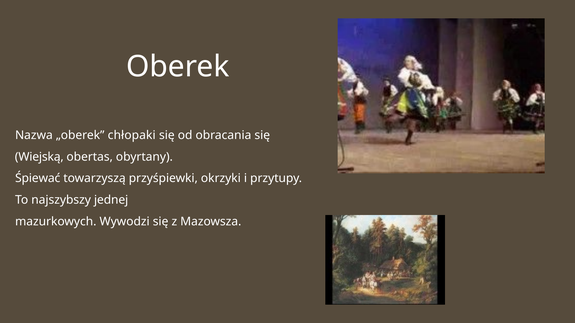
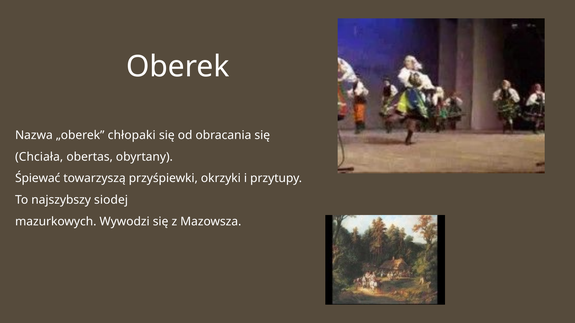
Wiejską: Wiejską -> Chciała
jednej: jednej -> siodej
